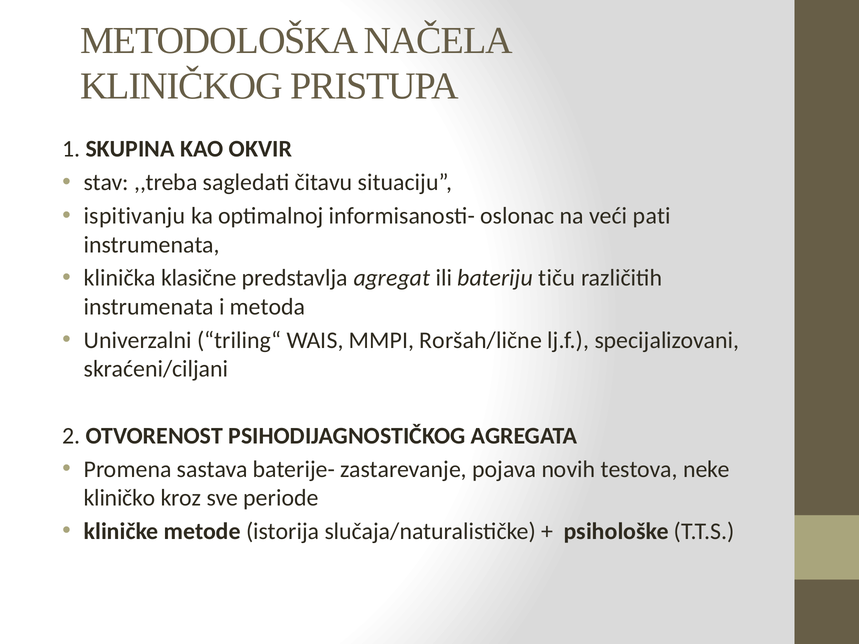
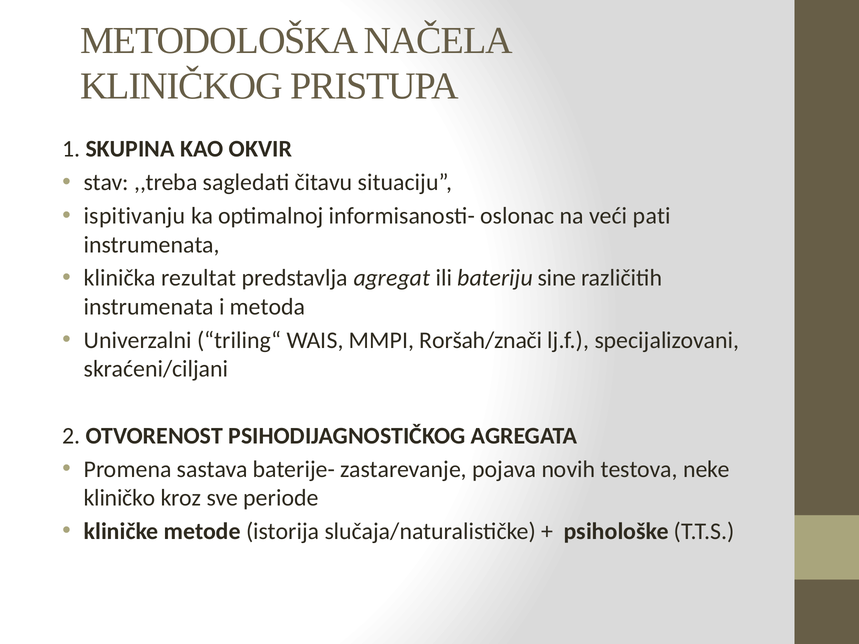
klasične: klasične -> rezultat
tiču: tiču -> sine
Roršah/lične: Roršah/lične -> Roršah/znači
